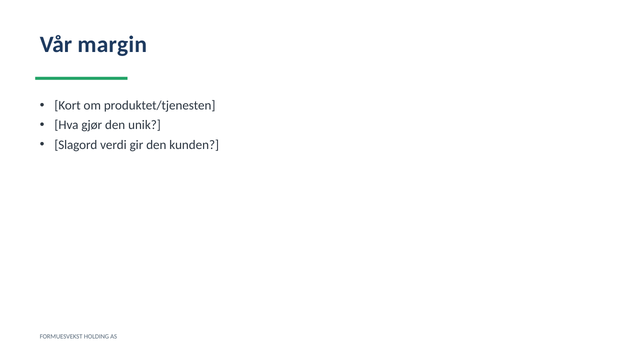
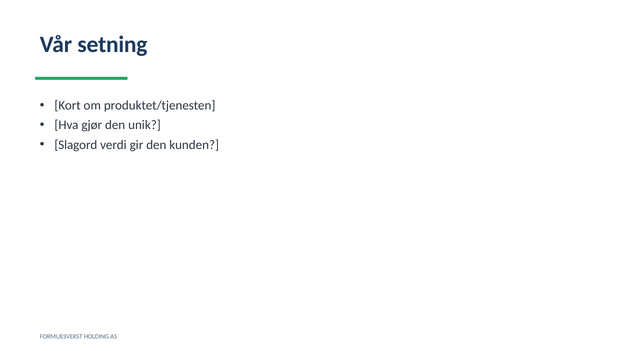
margin: margin -> setning
